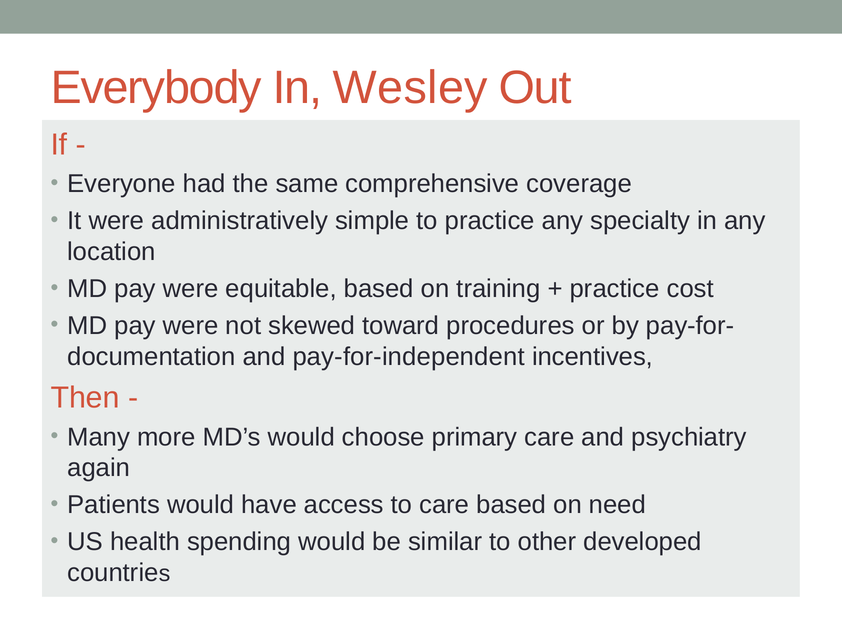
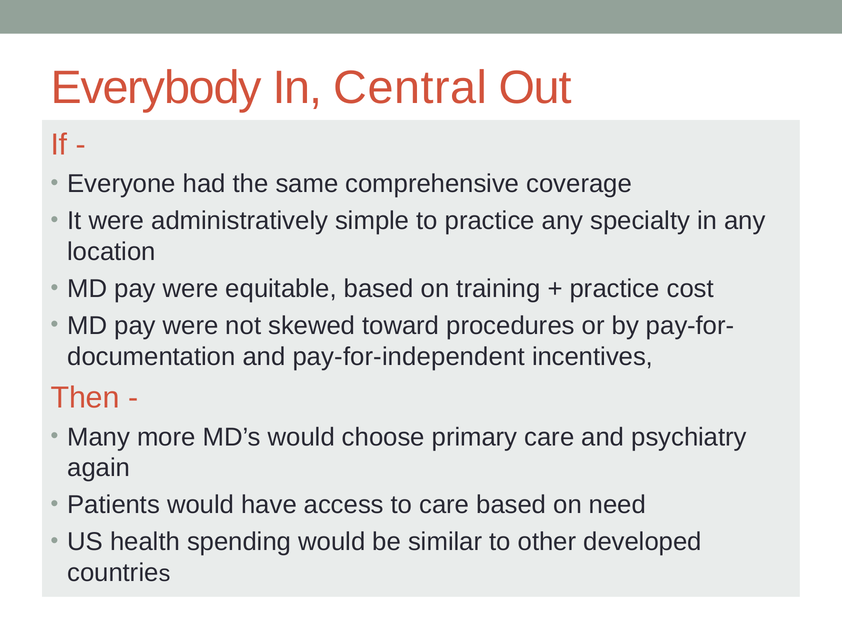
Wesley: Wesley -> Central
